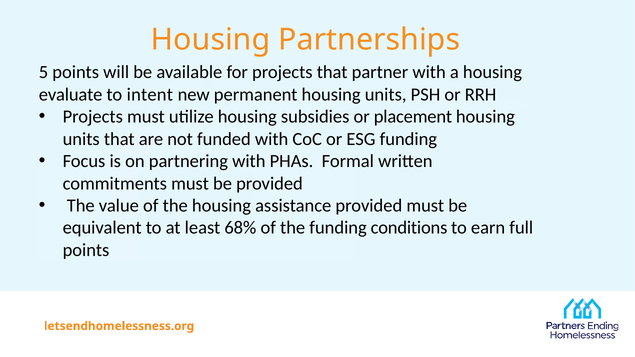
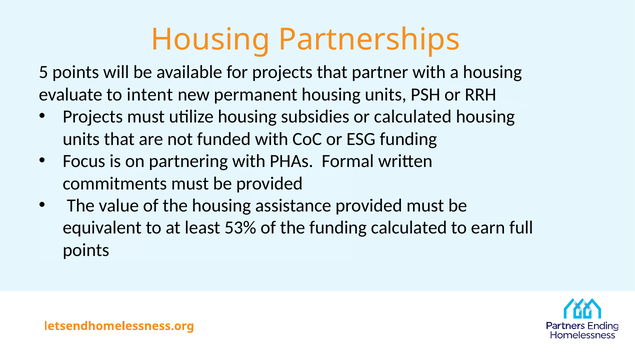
or placement: placement -> calculated
68%: 68% -> 53%
funding conditions: conditions -> calculated
